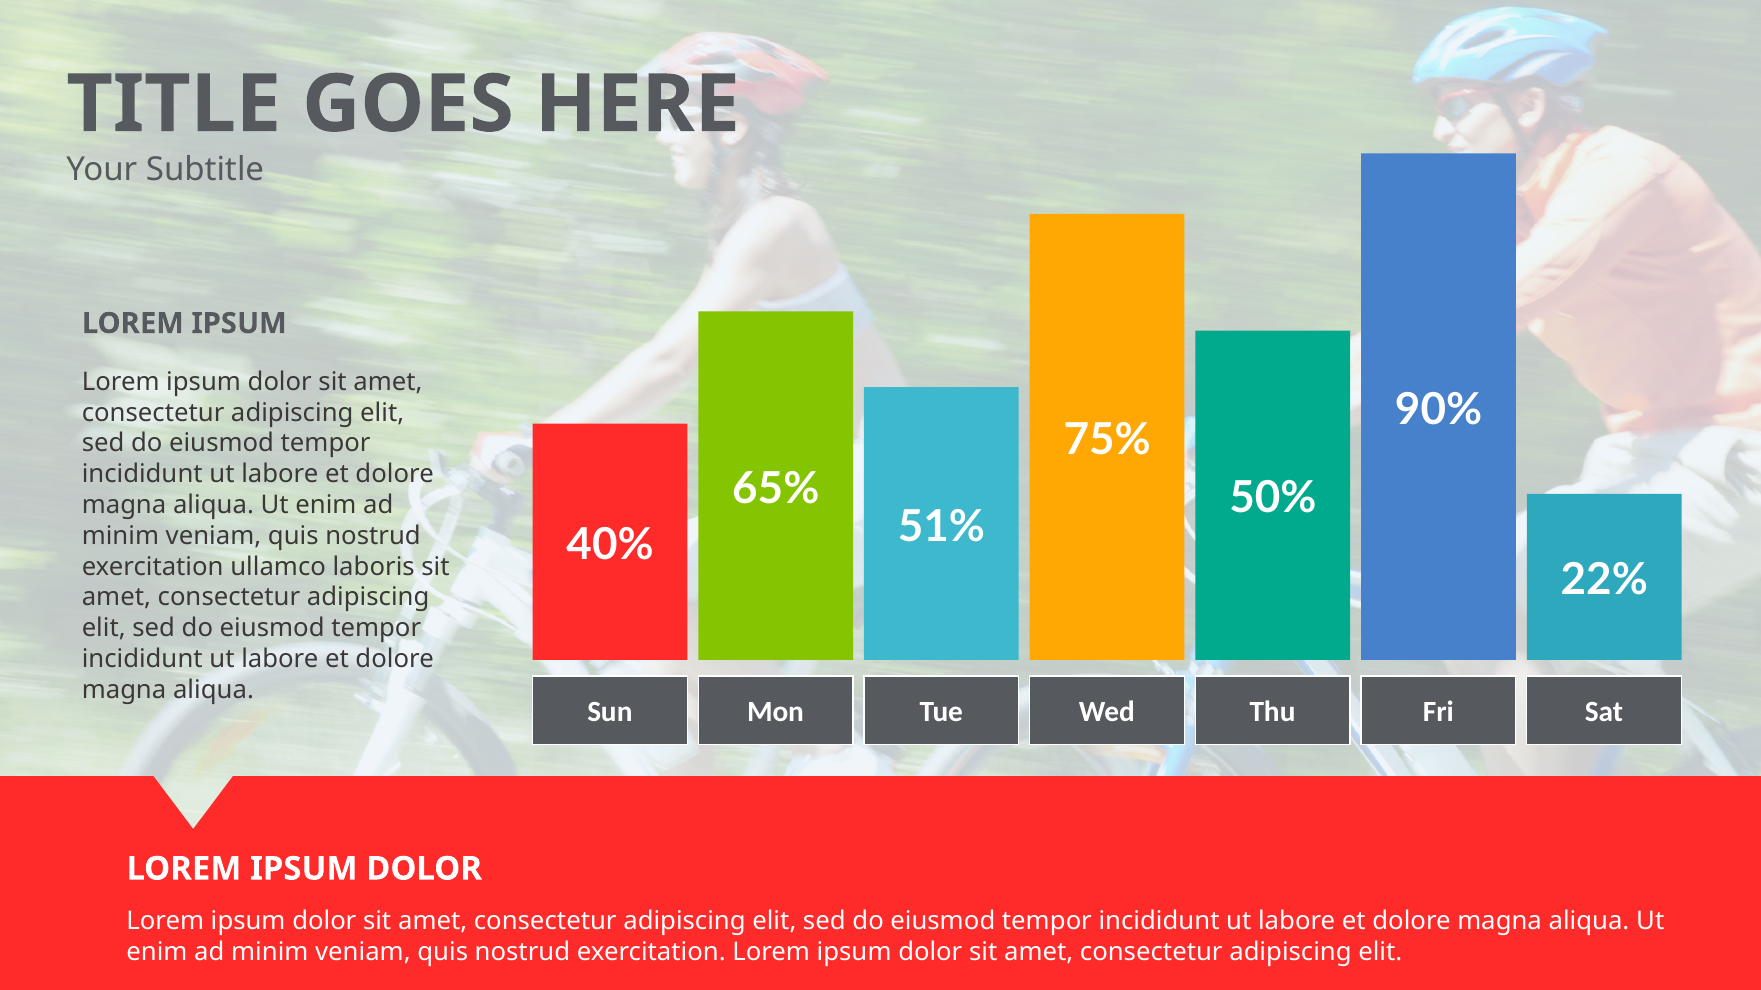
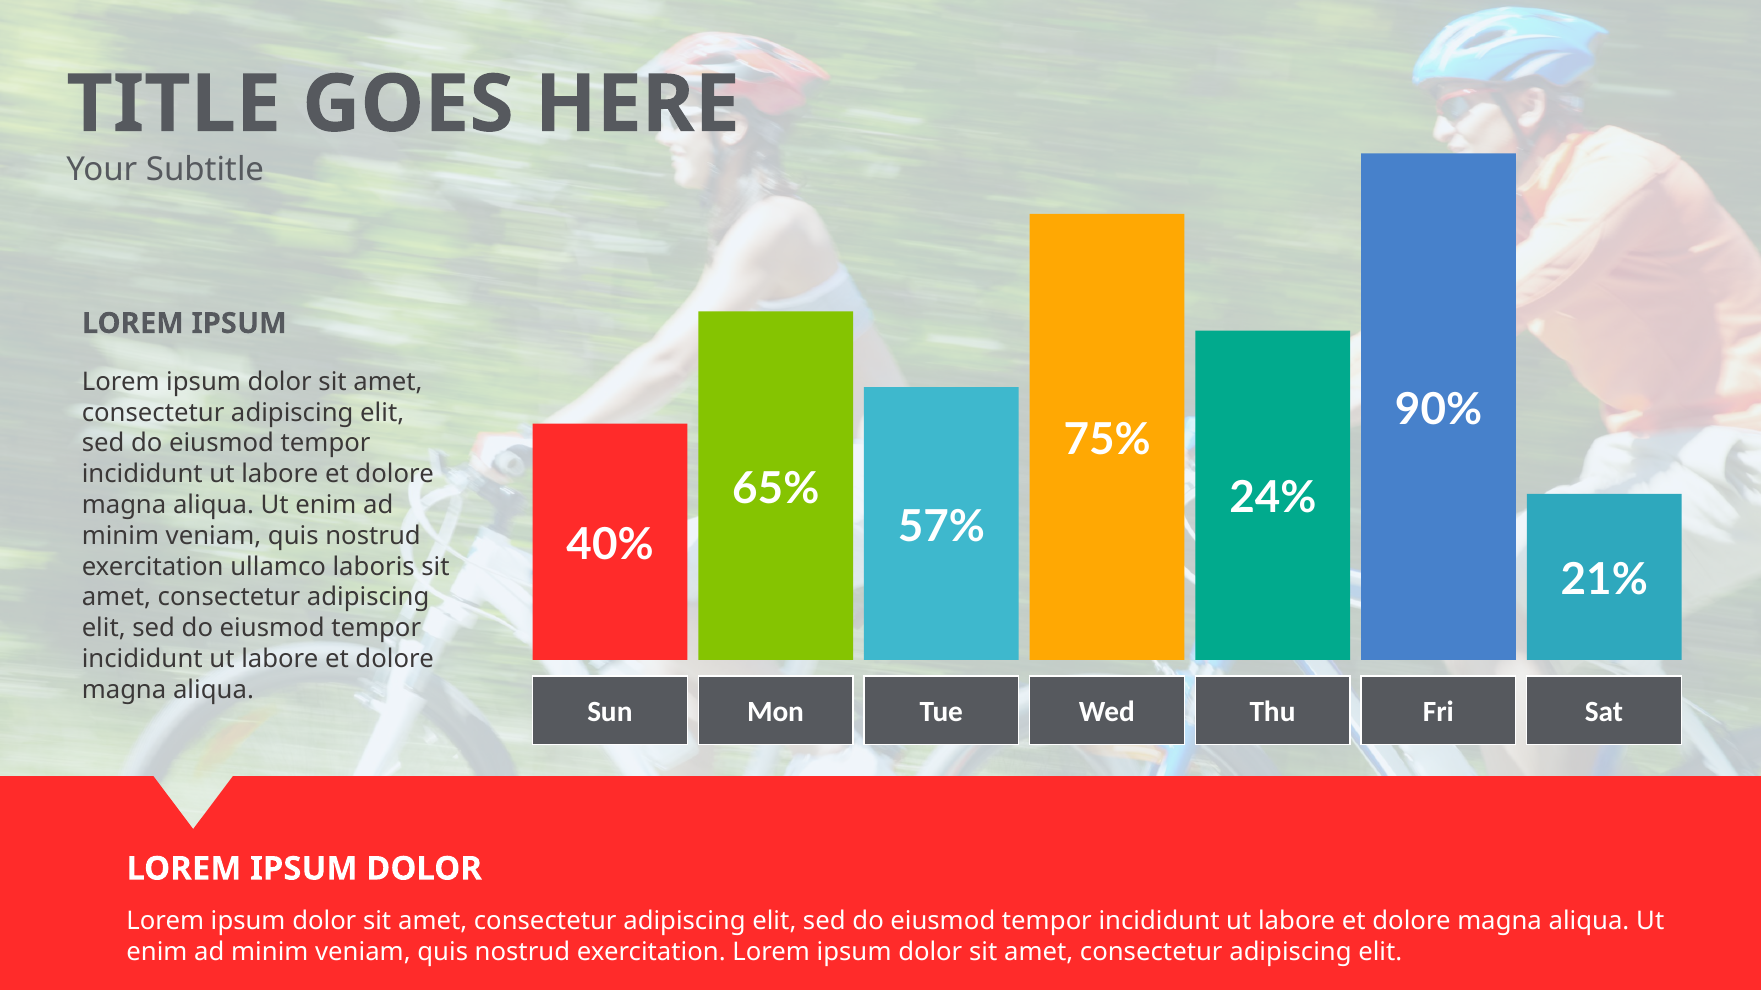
50%: 50% -> 24%
51%: 51% -> 57%
22%: 22% -> 21%
